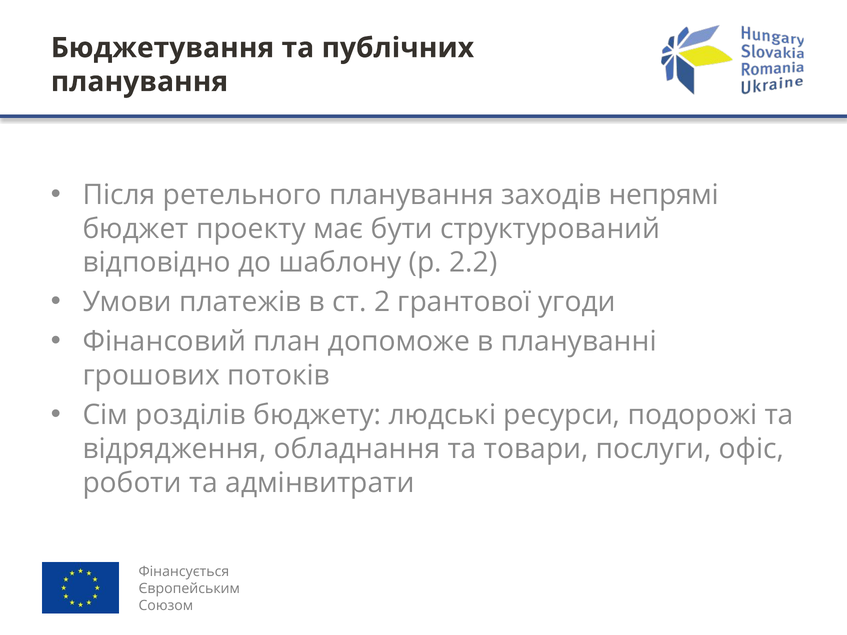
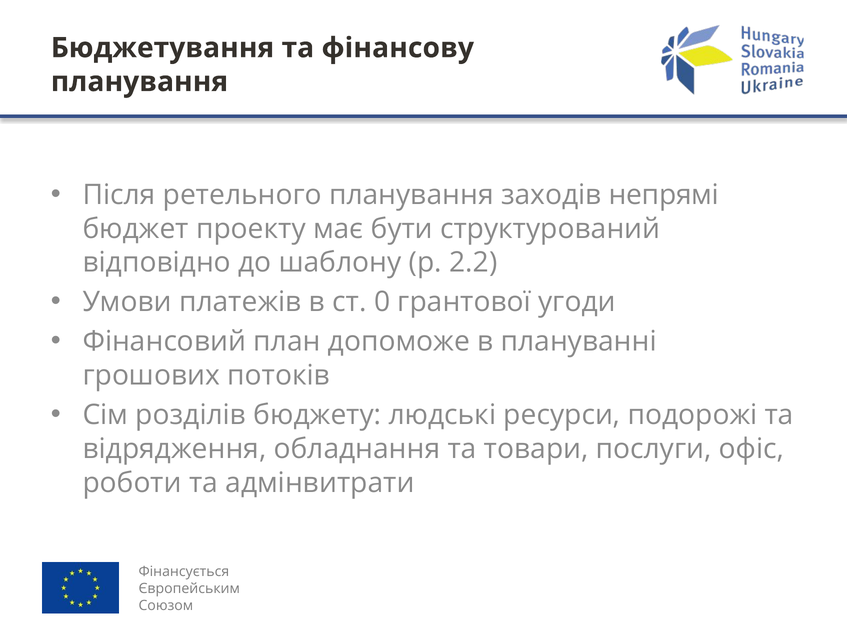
публічних: публічних -> фінансову
2: 2 -> 0
